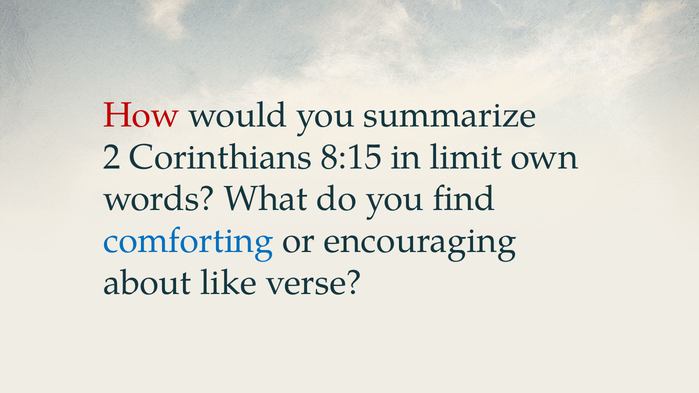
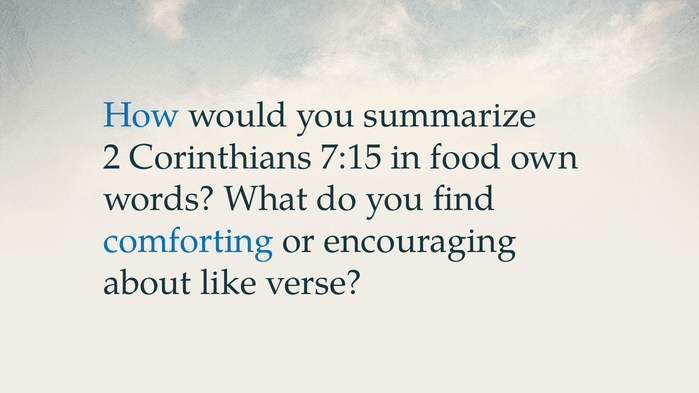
How colour: red -> blue
8:15: 8:15 -> 7:15
limit: limit -> food
